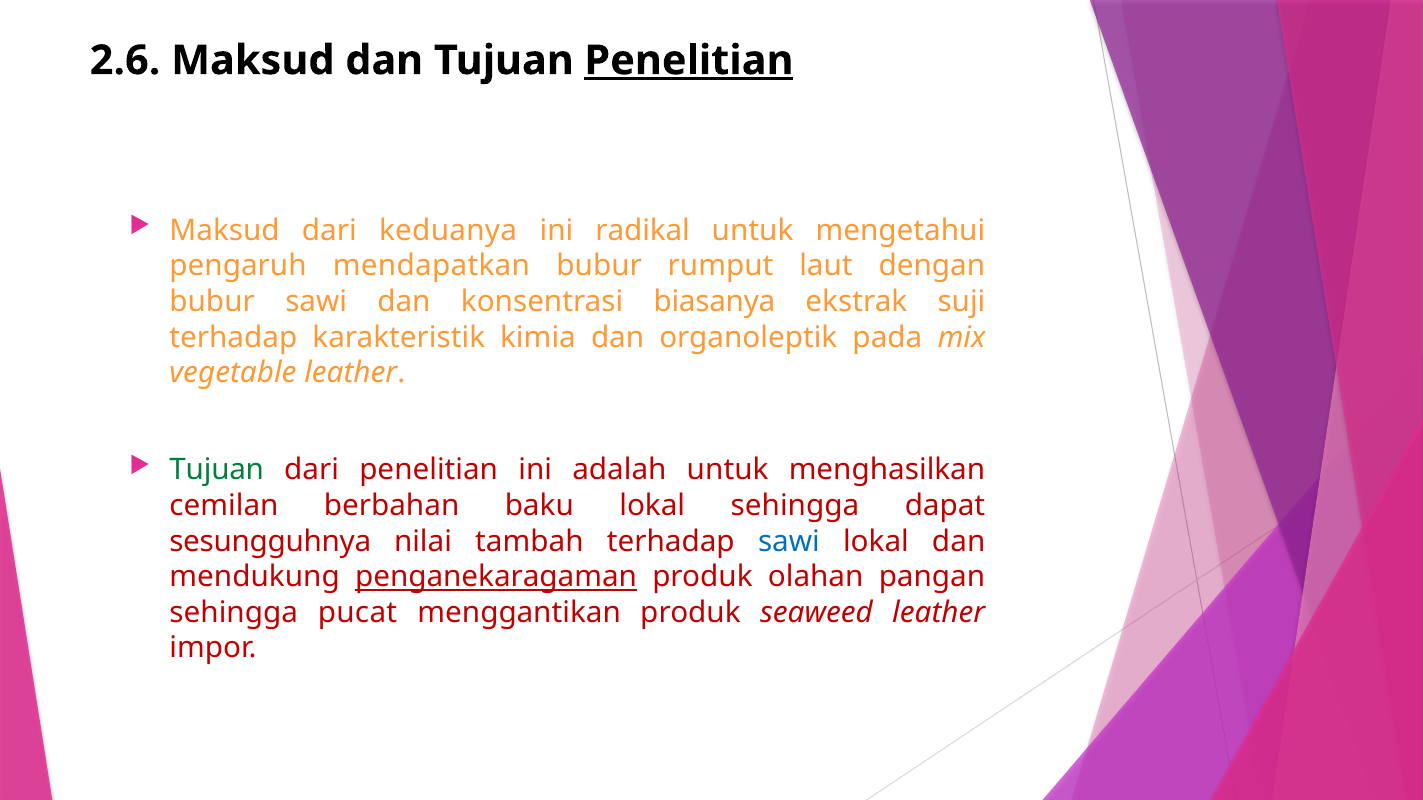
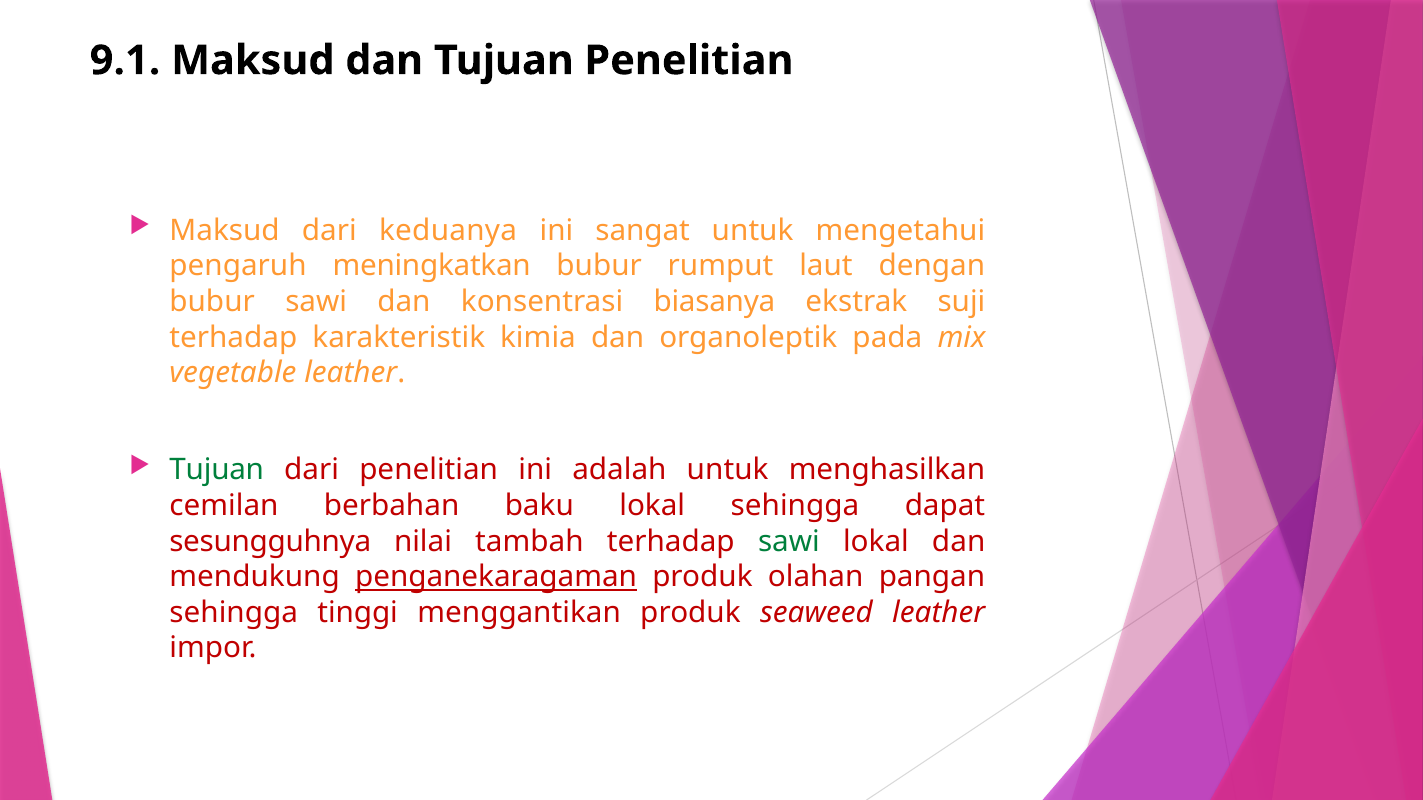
2.6: 2.6 -> 9.1
Penelitian at (689, 61) underline: present -> none
radikal: radikal -> sangat
mendapatkan: mendapatkan -> meningkatkan
sawi at (789, 542) colour: blue -> green
pucat: pucat -> tinggi
